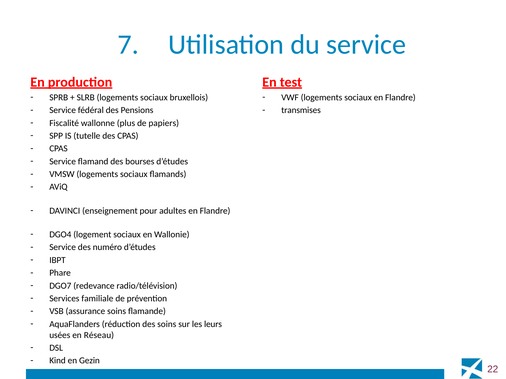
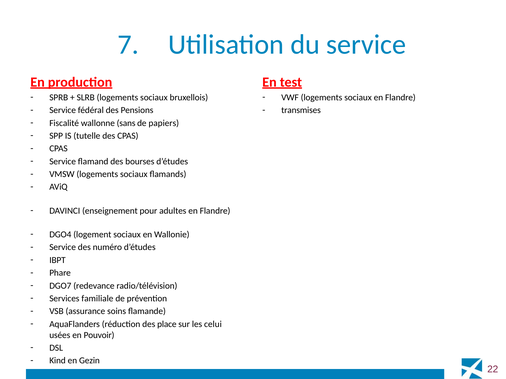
plus: plus -> sans
des soins: soins -> place
leurs: leurs -> celui
Réseau: Réseau -> Pouvoir
